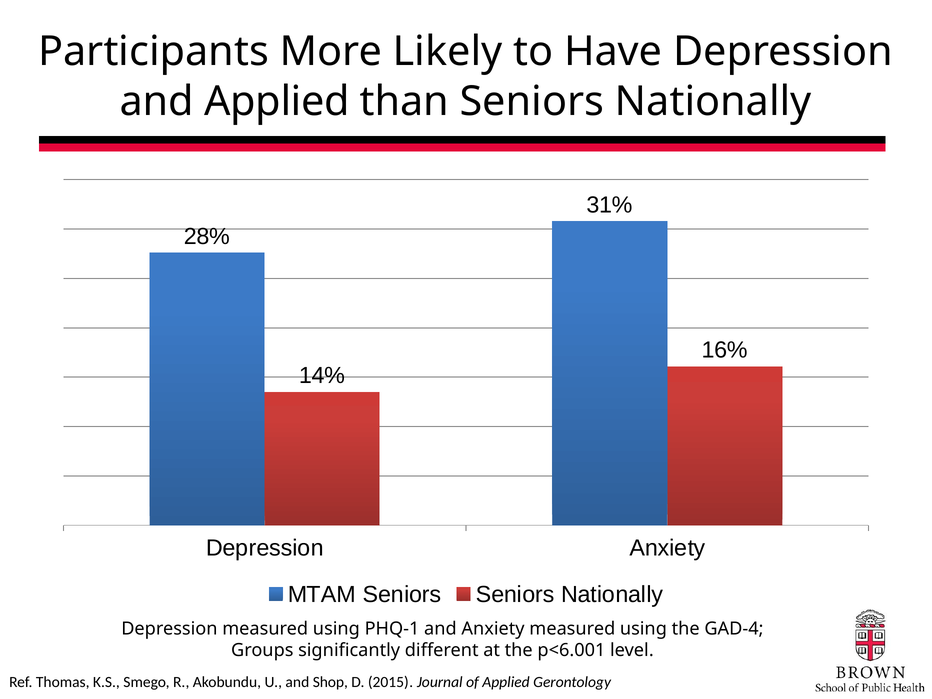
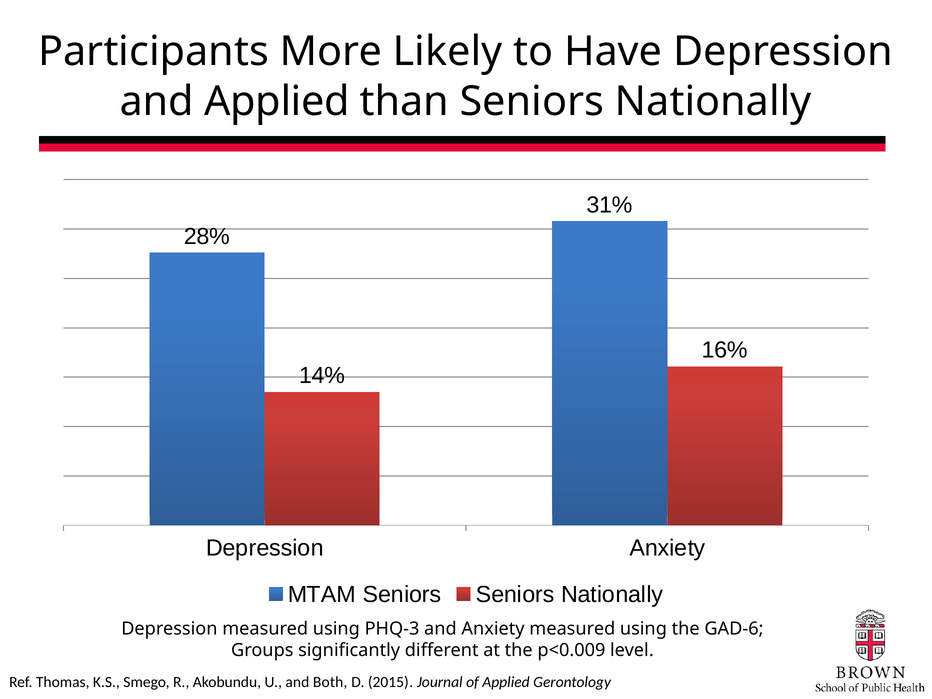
PHQ-1: PHQ-1 -> PHQ-3
GAD-4: GAD-4 -> GAD-6
p<6.001: p<6.001 -> p<0.009
Shop: Shop -> Both
